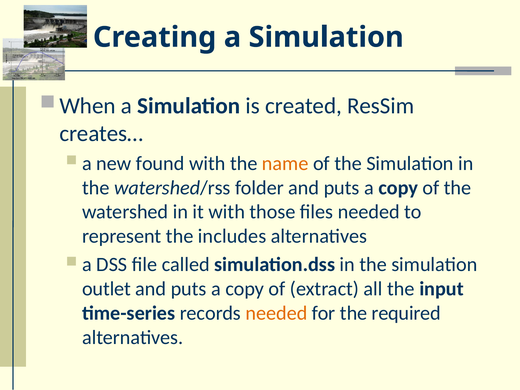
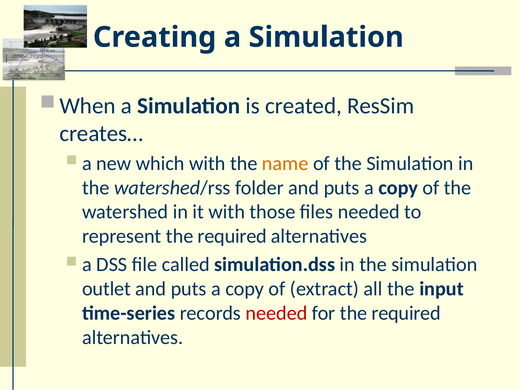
found: found -> which
represent the includes: includes -> required
needed at (276, 313) colour: orange -> red
